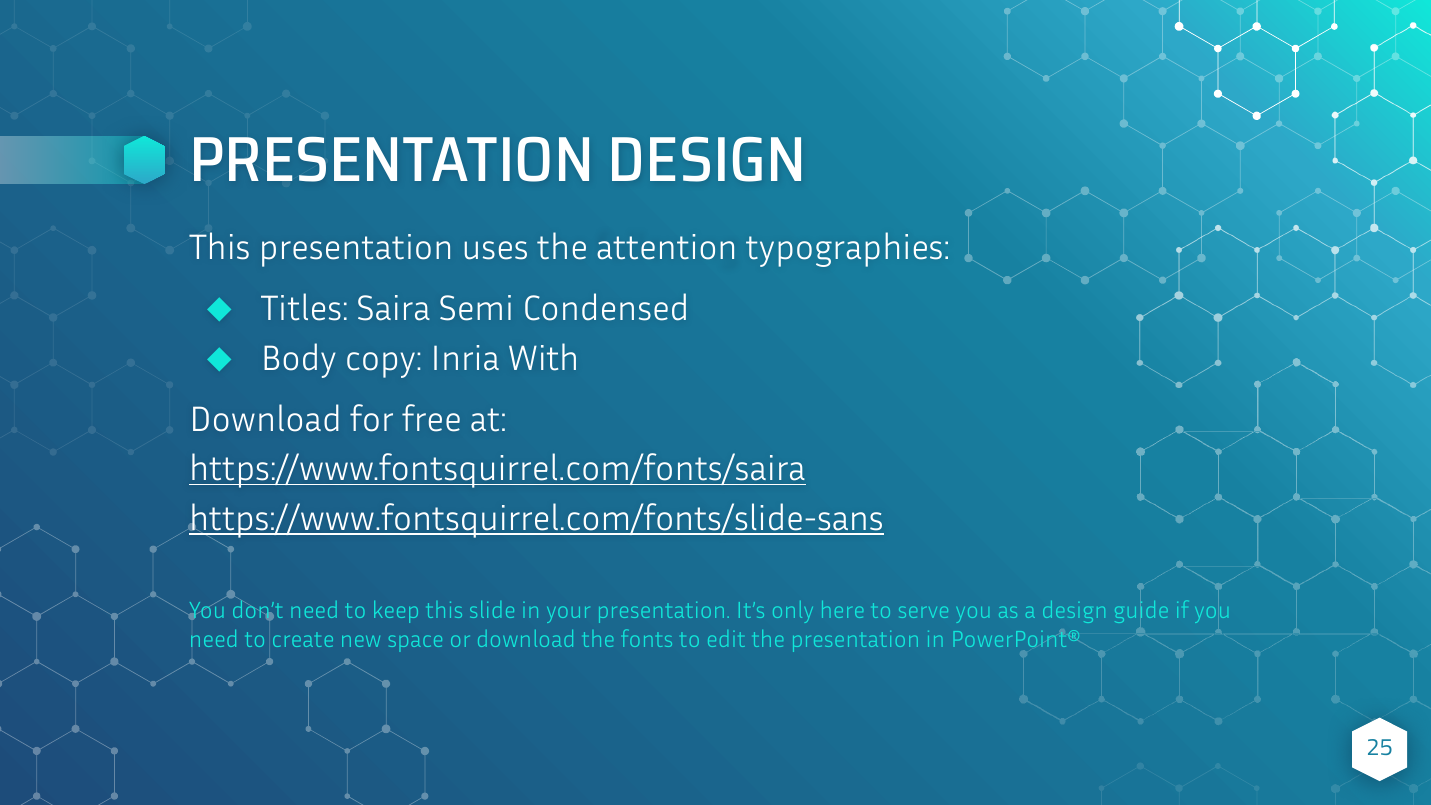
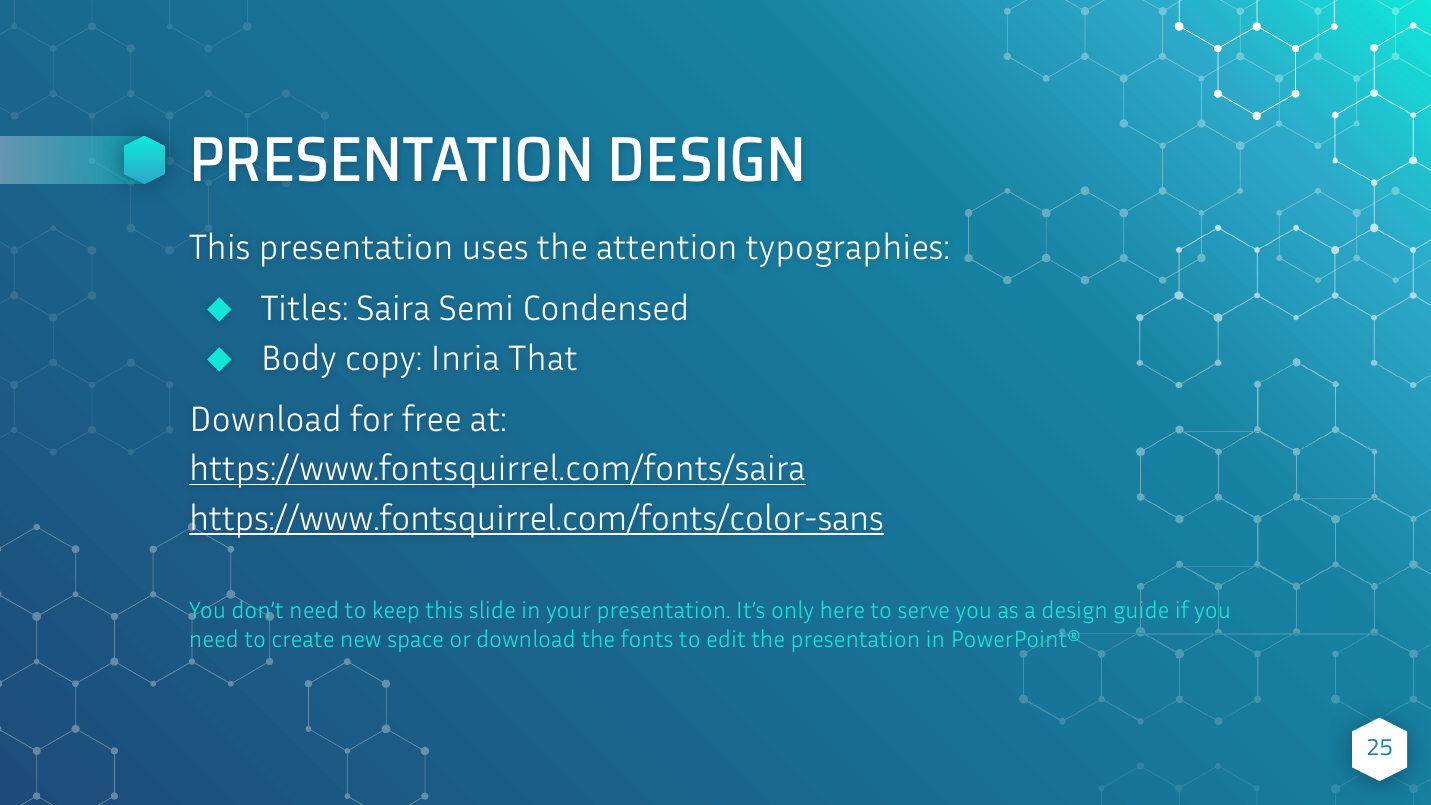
With: With -> That
https://www.fontsquirrel.com/fonts/slide-sans: https://www.fontsquirrel.com/fonts/slide-sans -> https://www.fontsquirrel.com/fonts/color-sans
